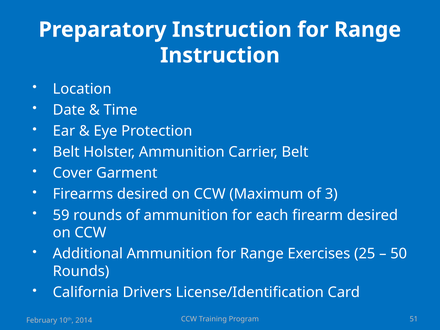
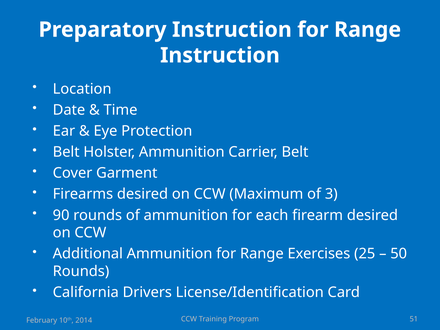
59: 59 -> 90
